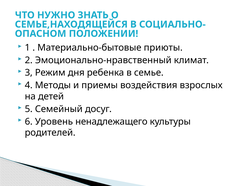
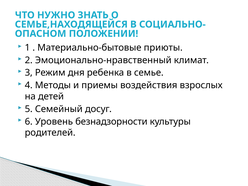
ненадлежащего: ненадлежащего -> безнадзорности
